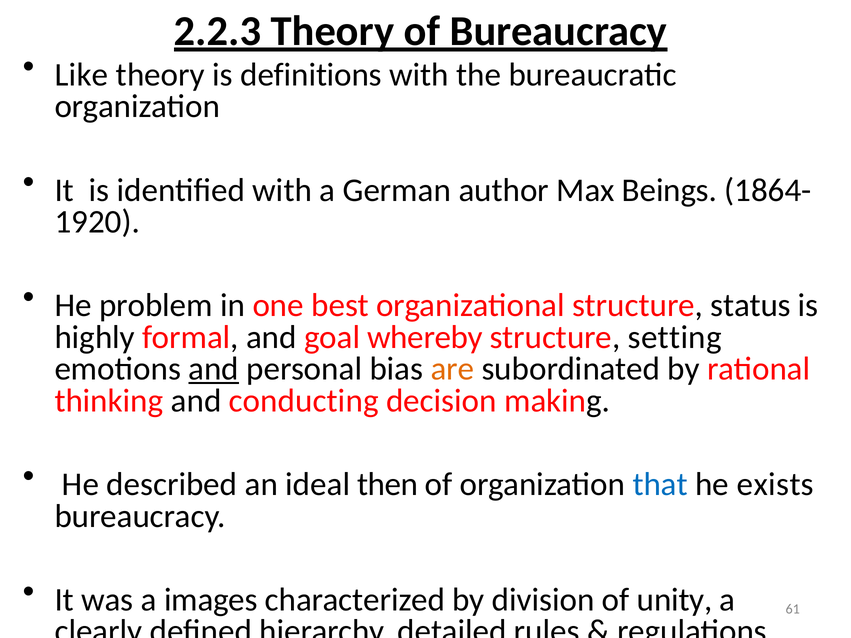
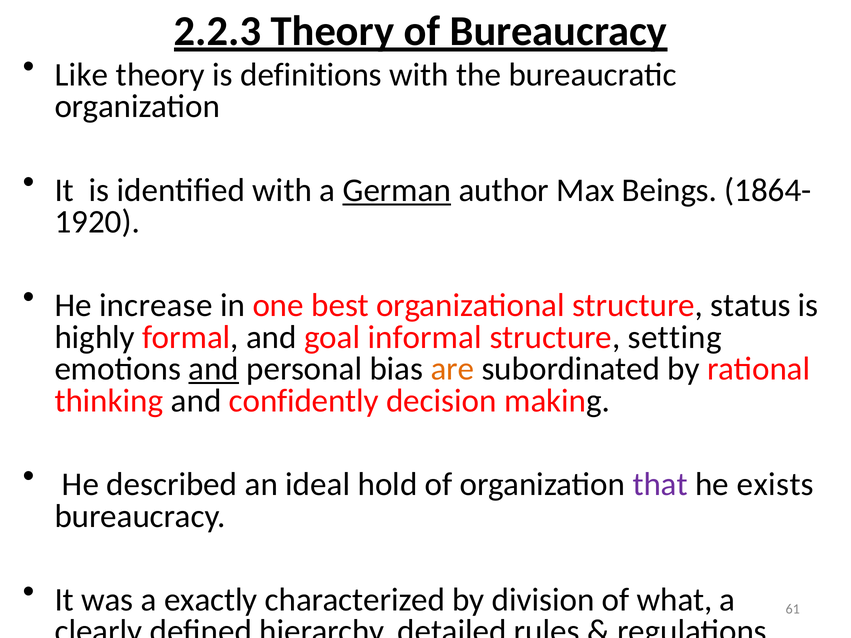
German underline: none -> present
problem: problem -> increase
whereby: whereby -> informal
conducting: conducting -> confidently
then: then -> hold
that colour: blue -> purple
images: images -> exactly
unity: unity -> what
